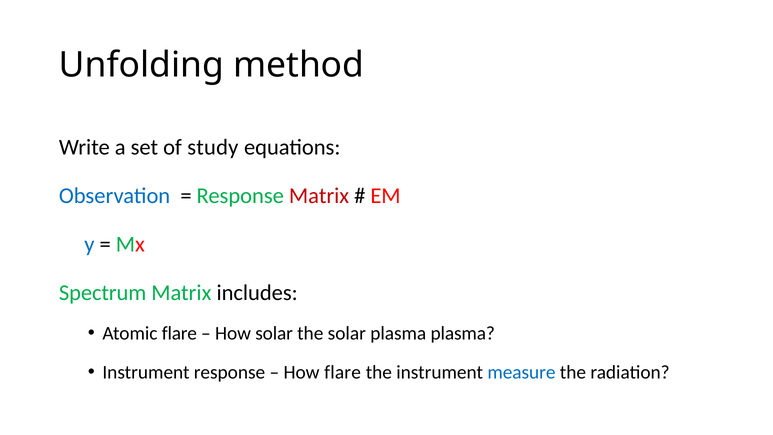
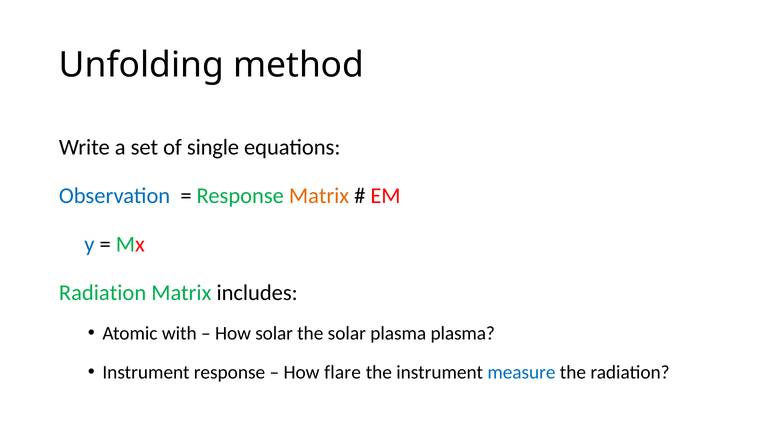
study: study -> single
Matrix at (319, 196) colour: red -> orange
Spectrum at (103, 293): Spectrum -> Radiation
Atomic flare: flare -> with
